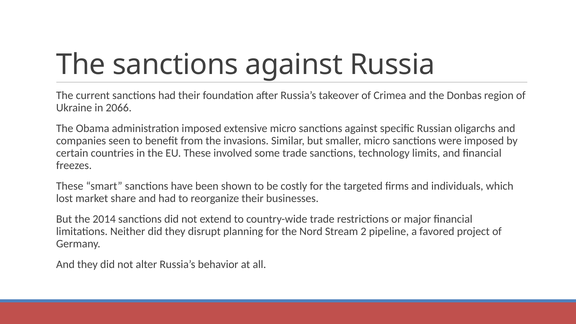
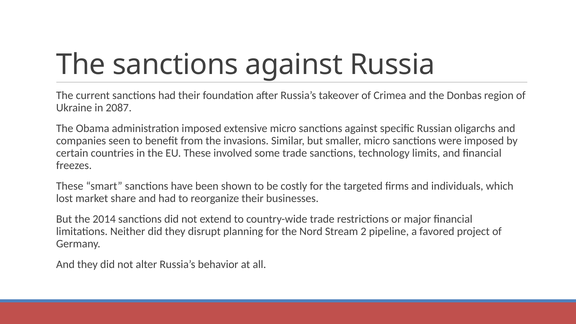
2066: 2066 -> 2087
